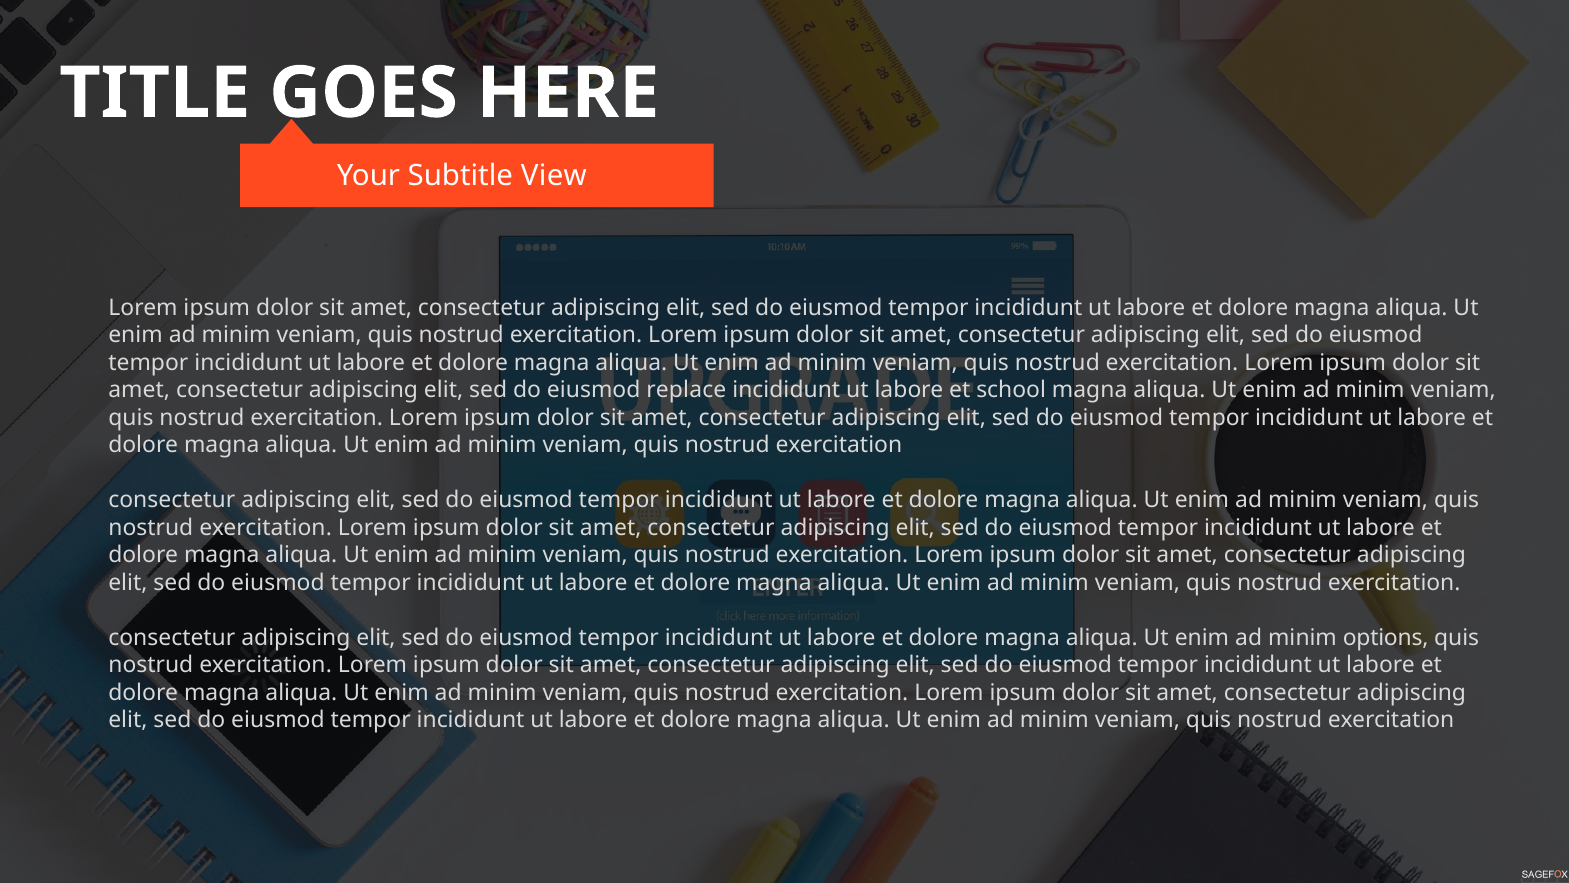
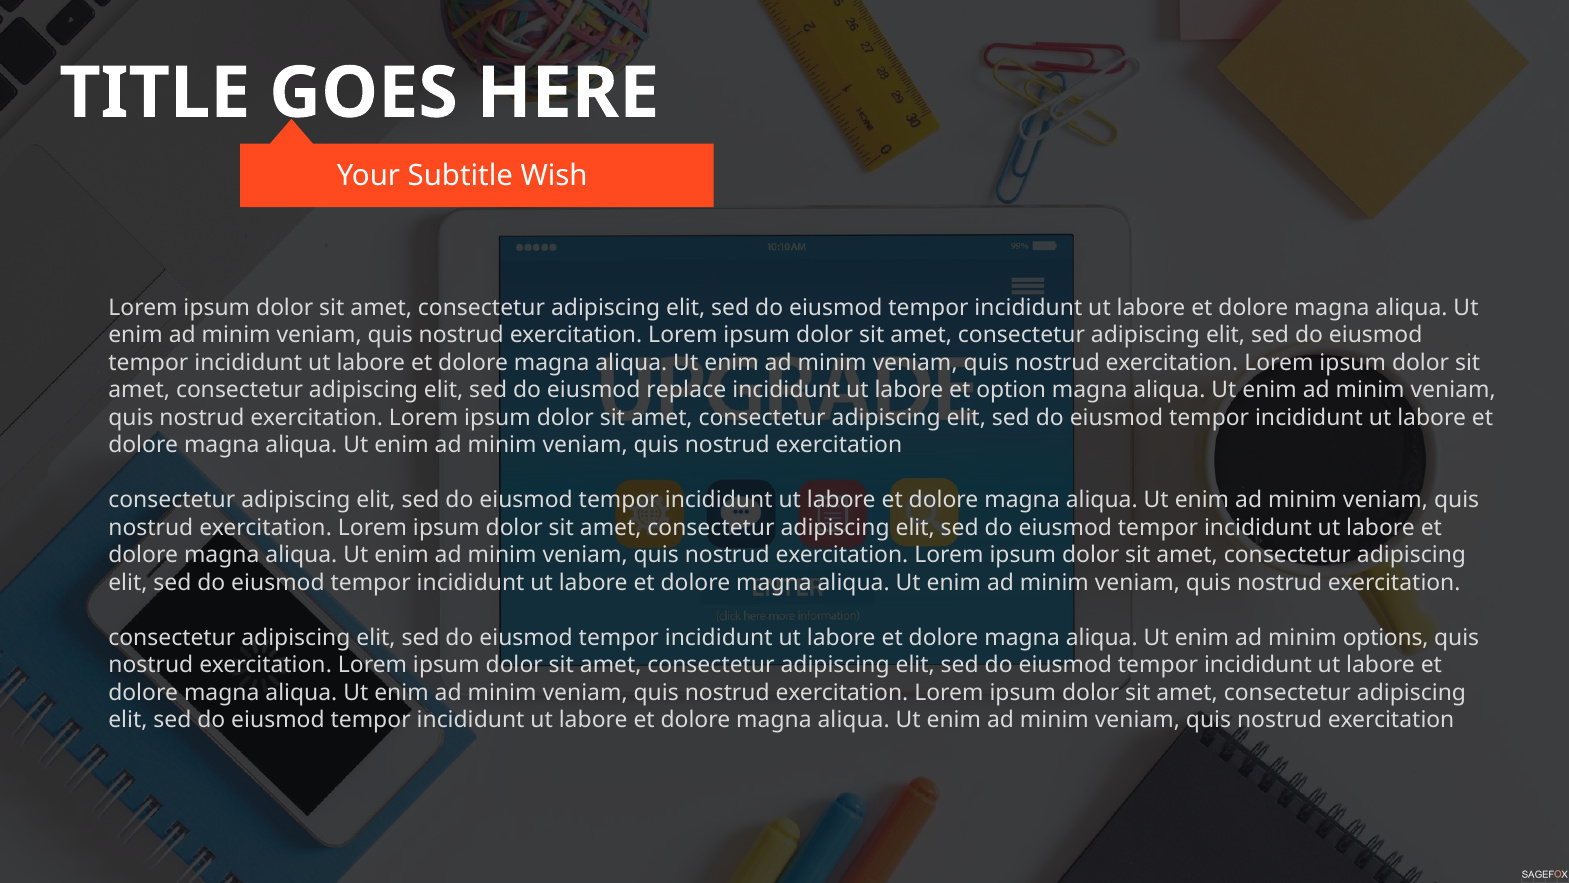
View: View -> Wish
school: school -> option
